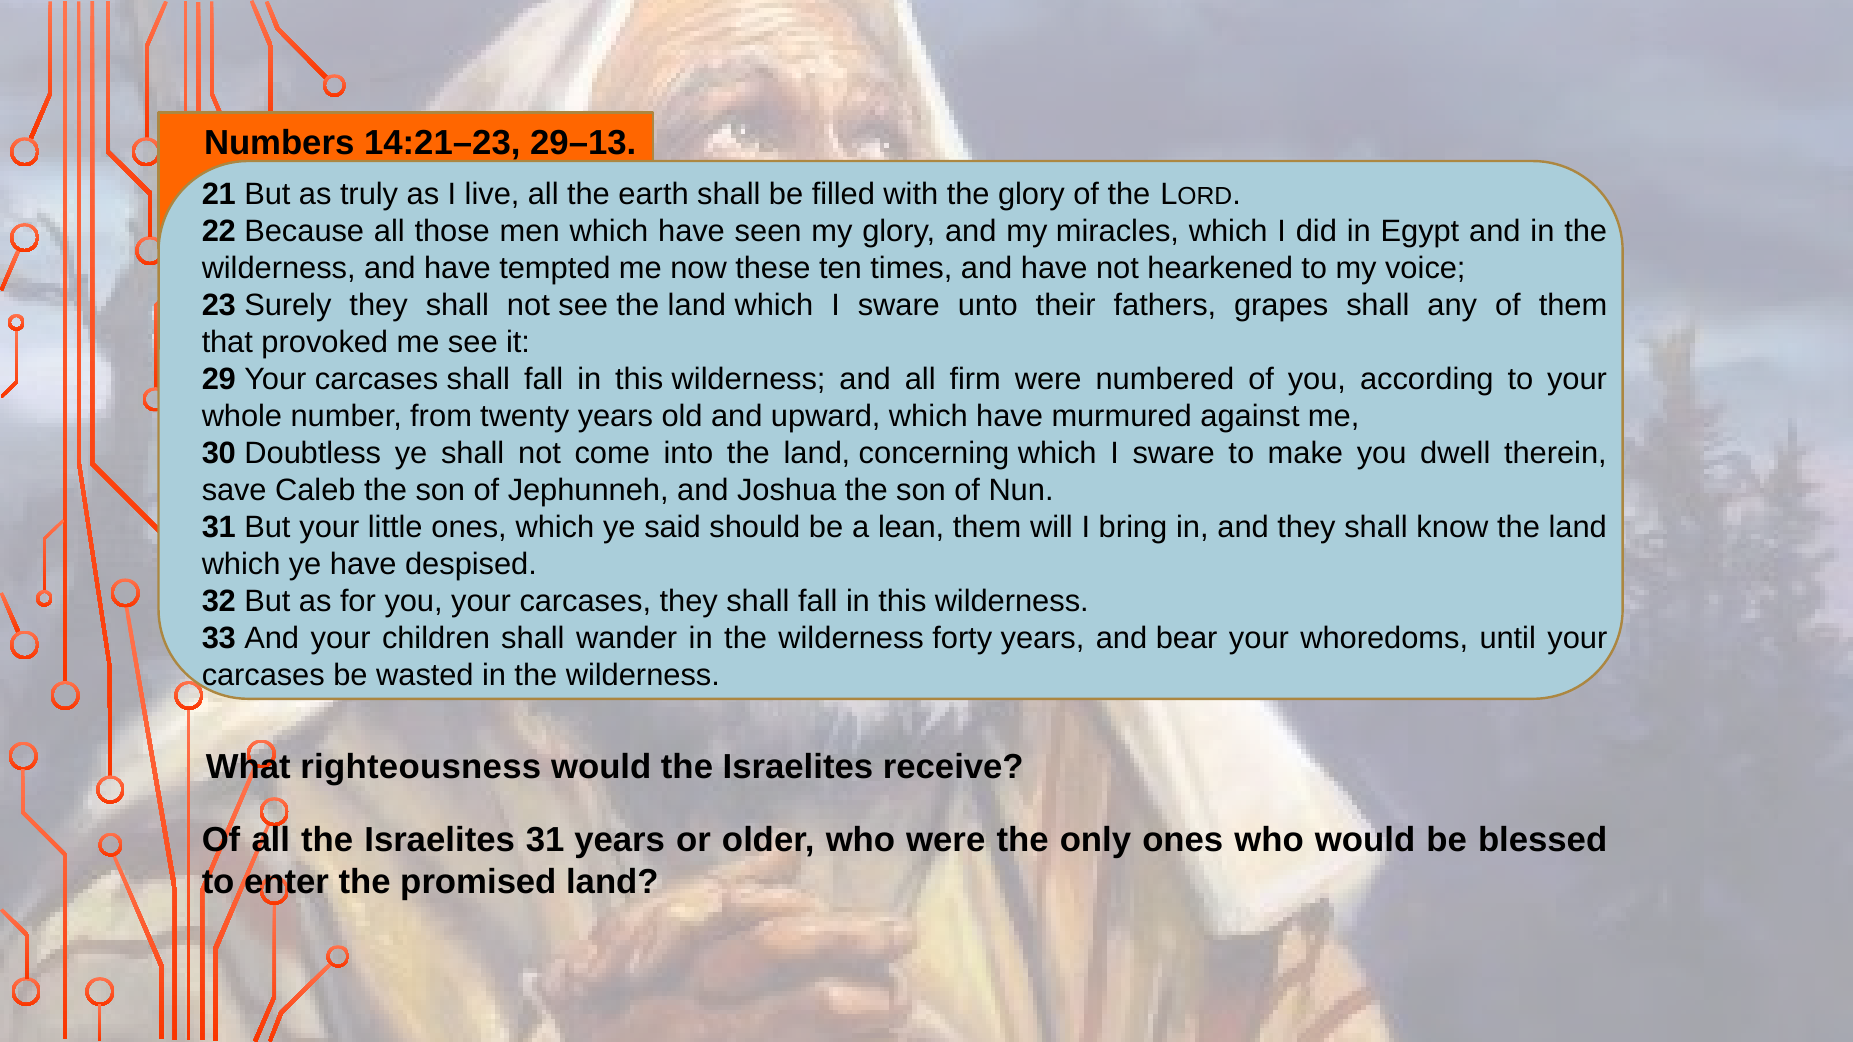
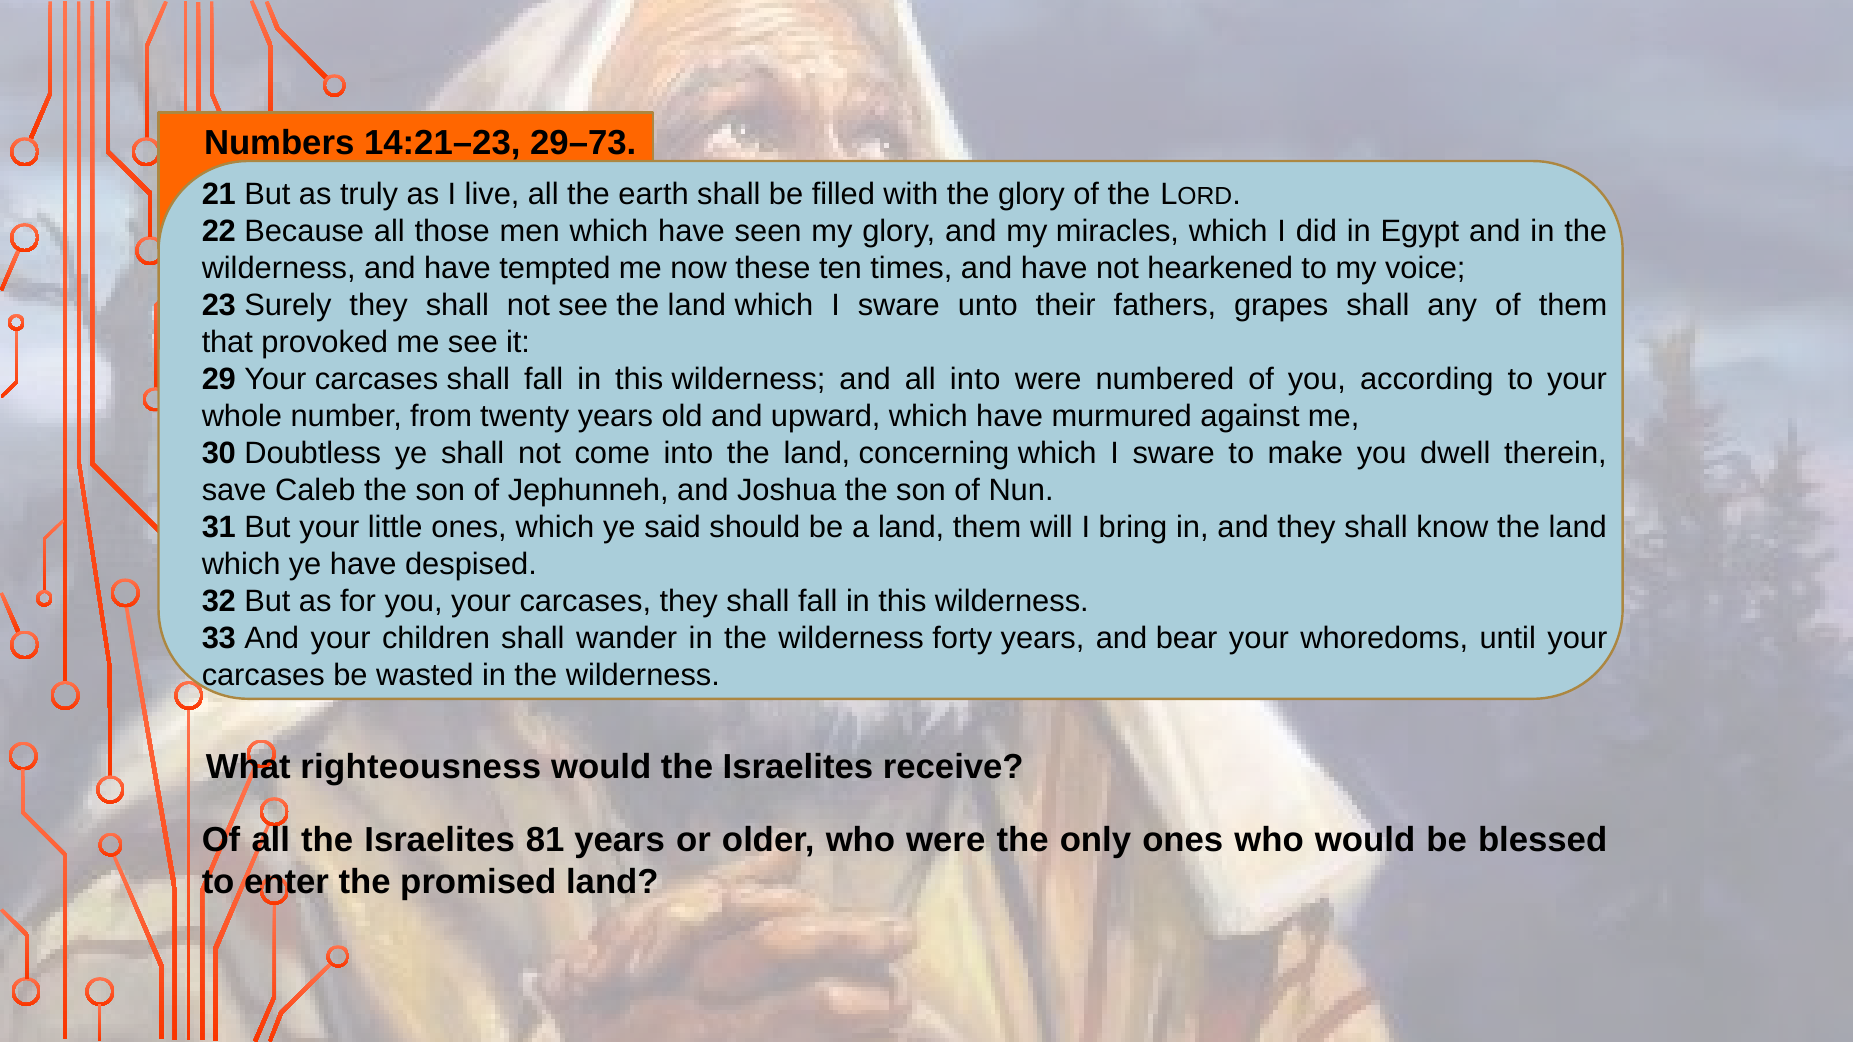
29–13: 29–13 -> 29–73
all firm: firm -> into
a lean: lean -> land
Israelites 31: 31 -> 81
